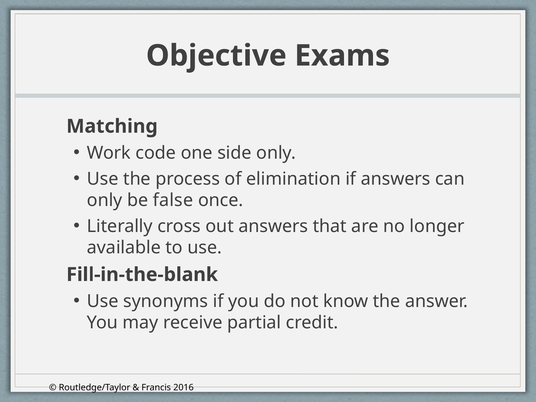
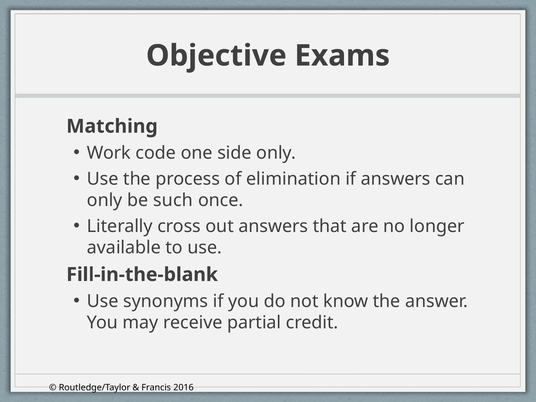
false: false -> such
